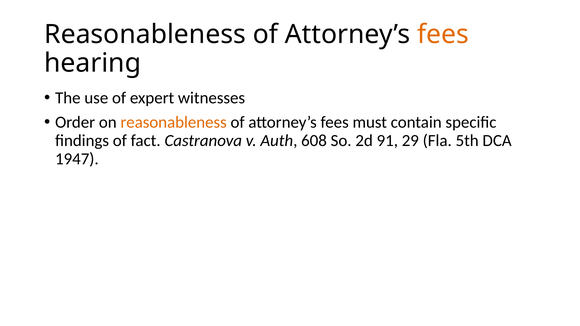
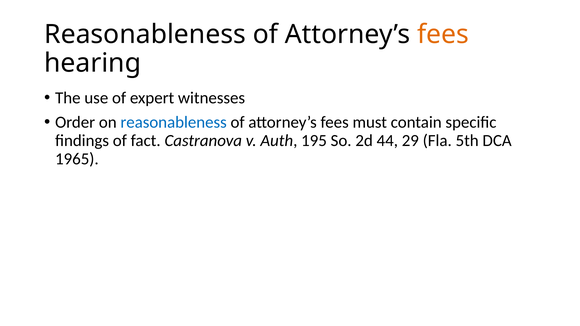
reasonableness at (174, 122) colour: orange -> blue
608: 608 -> 195
91: 91 -> 44
1947: 1947 -> 1965
